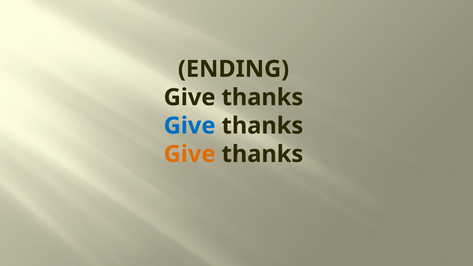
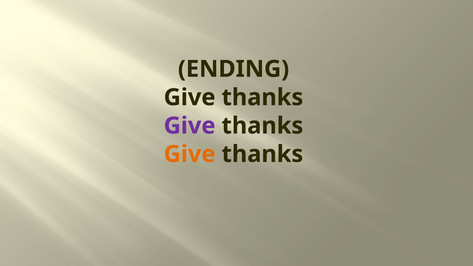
Give at (190, 126) colour: blue -> purple
